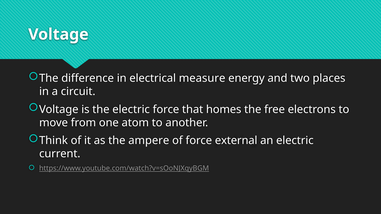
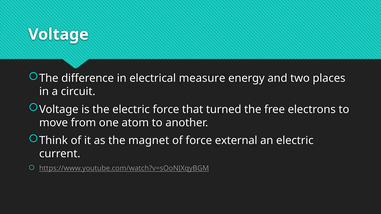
homes: homes -> turned
ampere: ampere -> magnet
